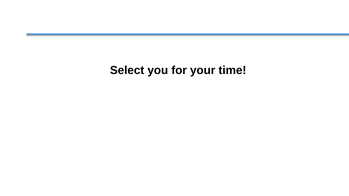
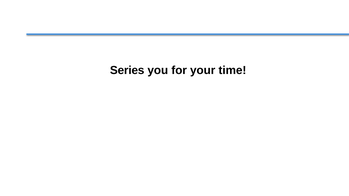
Select: Select -> Series
